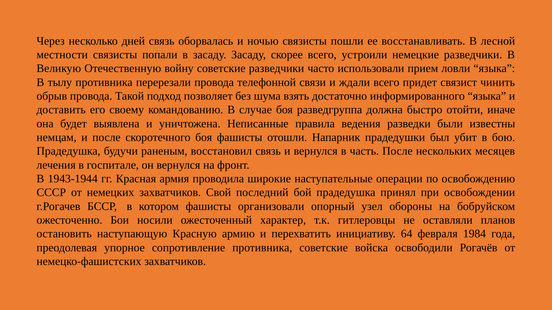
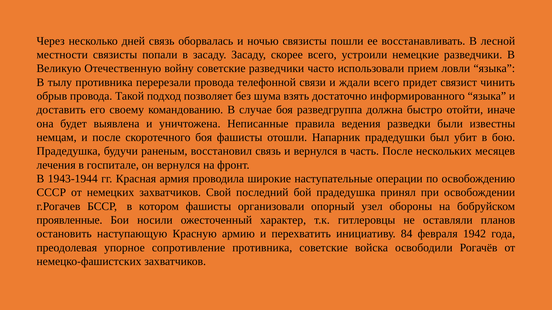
ожесточенно: ожесточенно -> проявленные
64: 64 -> 84
1984: 1984 -> 1942
